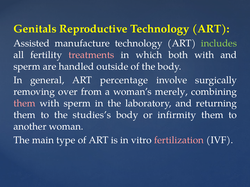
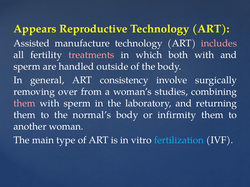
Genitals: Genitals -> Appears
includes colour: light green -> pink
percentage: percentage -> consistency
merely: merely -> studies
studies’s: studies’s -> normal’s
fertilization colour: pink -> light blue
